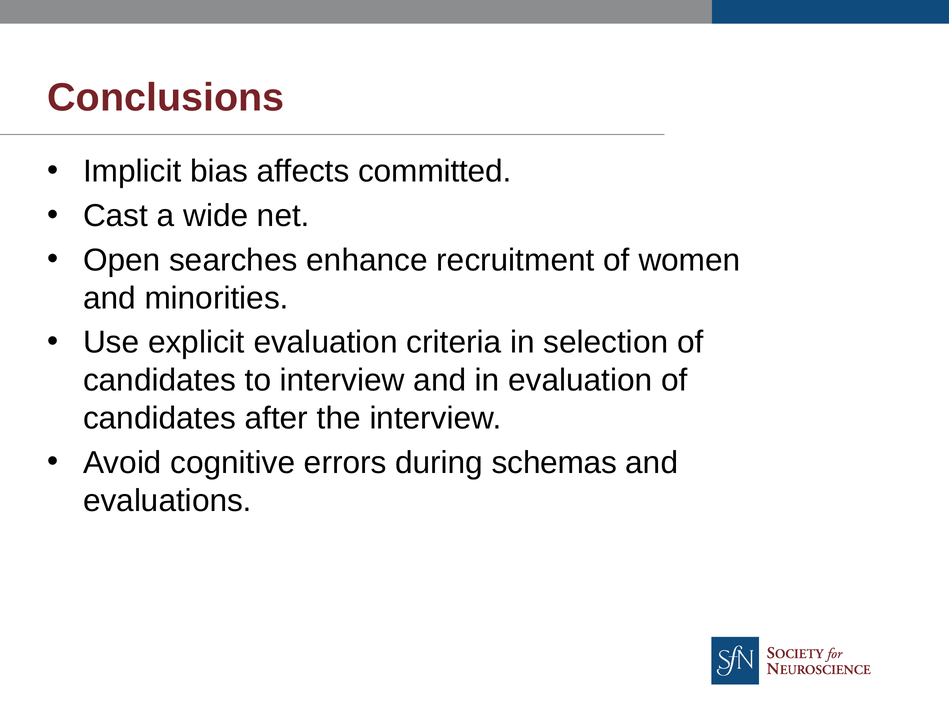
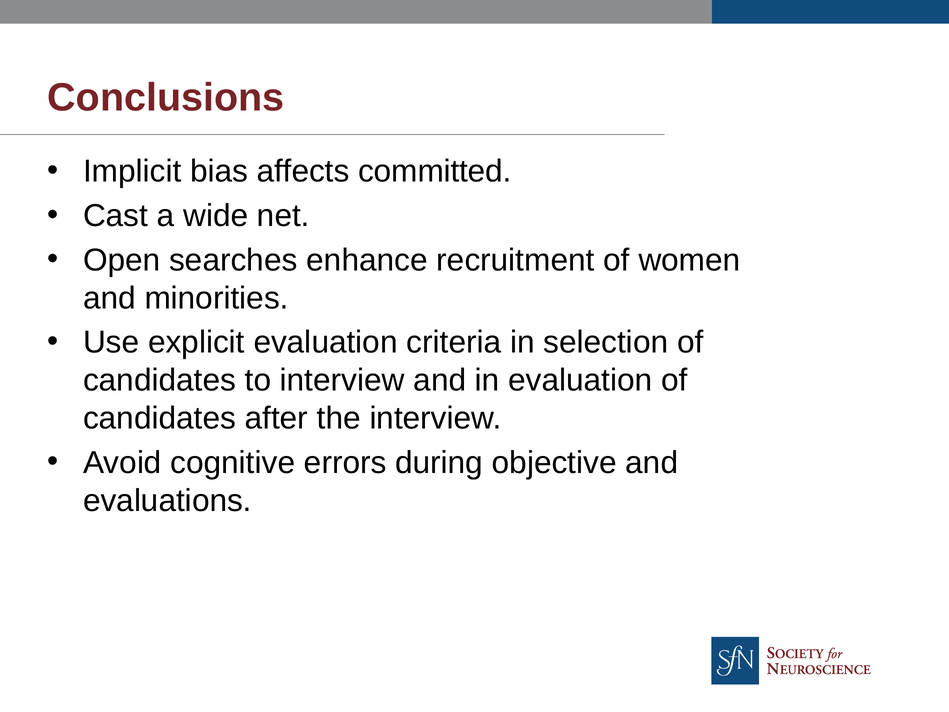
schemas: schemas -> objective
